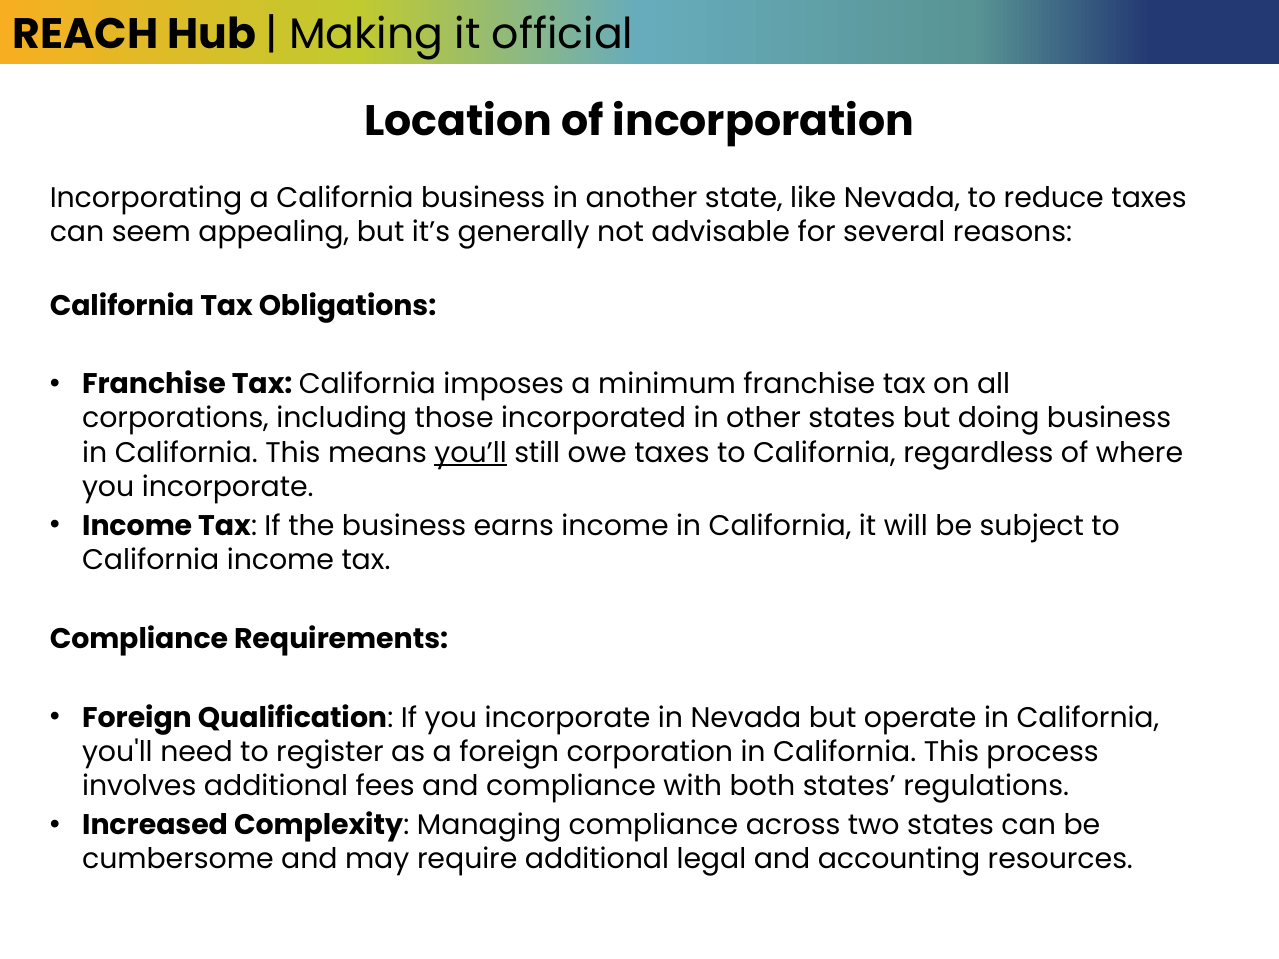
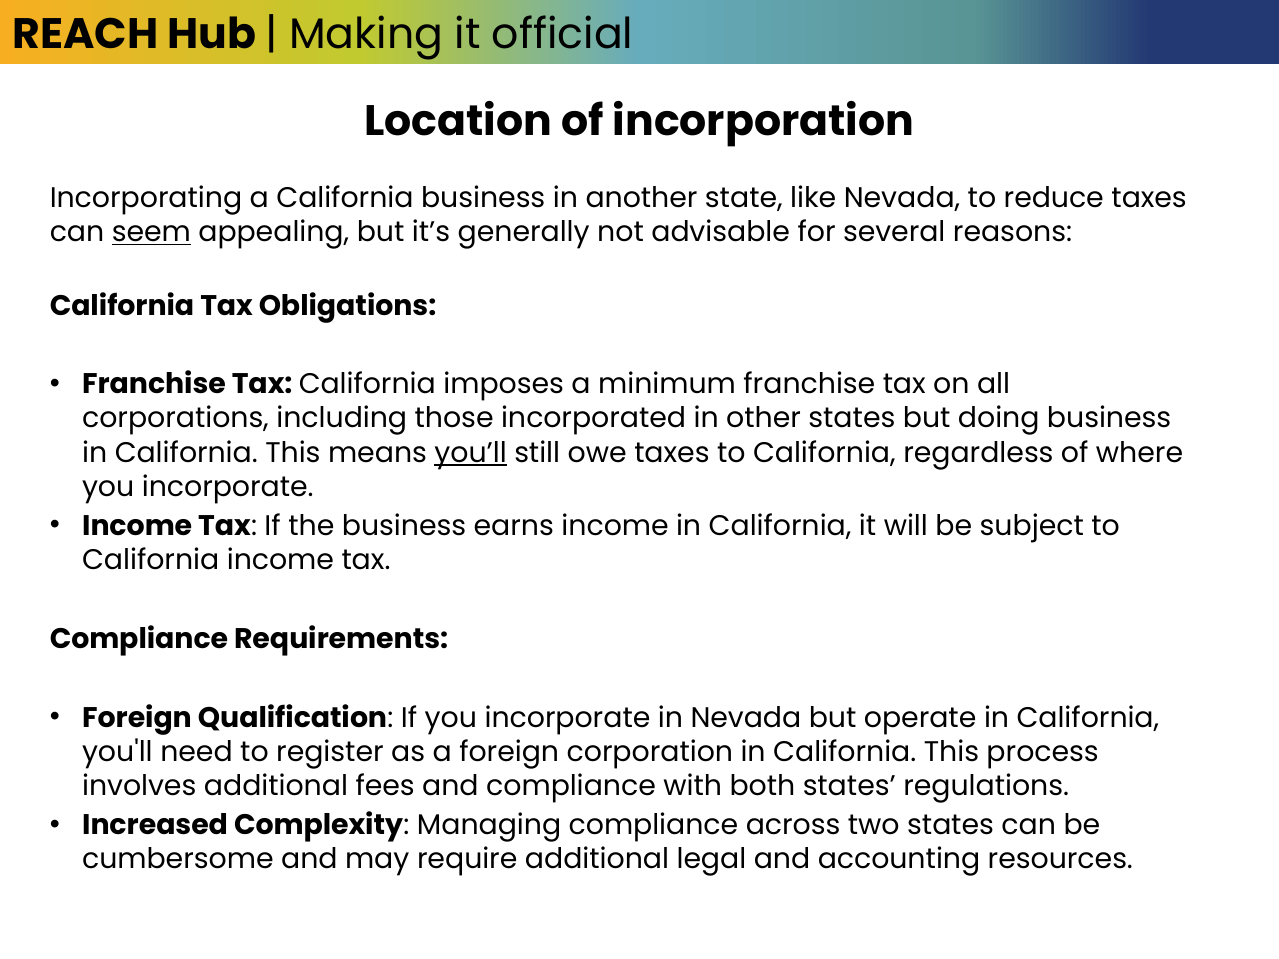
seem underline: none -> present
